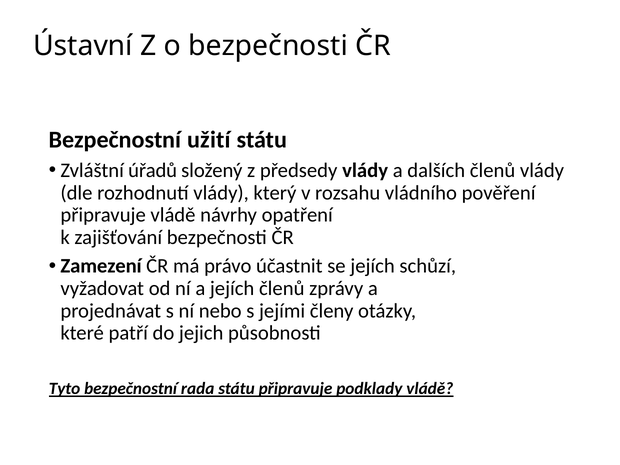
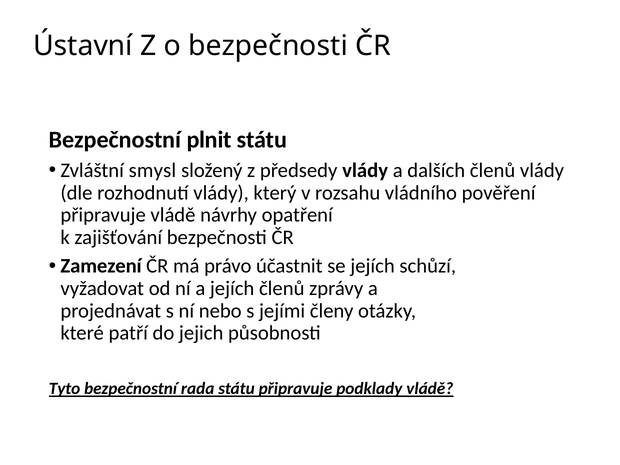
užití: užití -> plnit
úřadů: úřadů -> smysl
